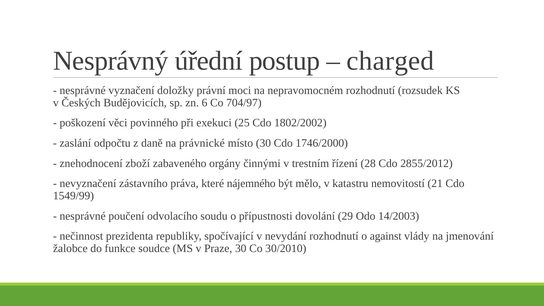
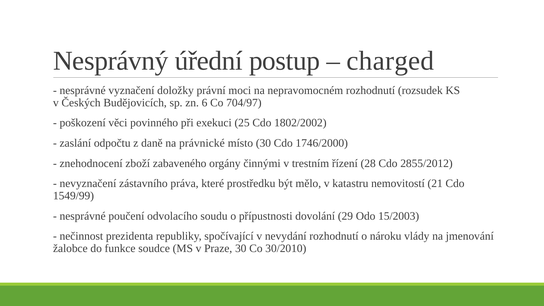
nájemného: nájemného -> prostředku
14/2003: 14/2003 -> 15/2003
against: against -> nároku
